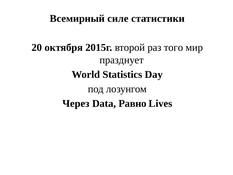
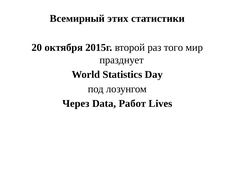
силе: силе -> этих
Равно: Равно -> Работ
